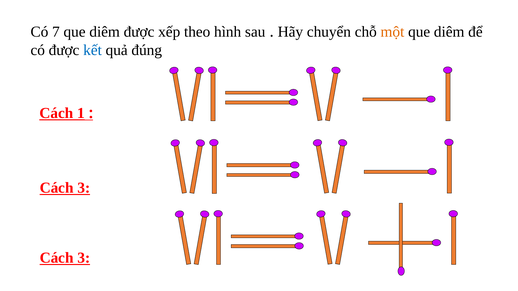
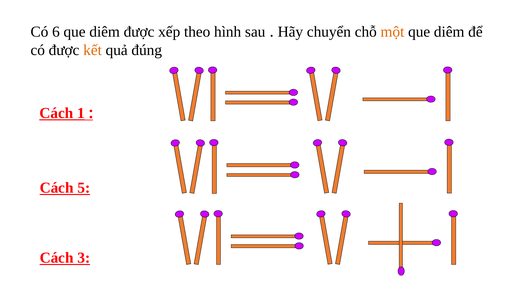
7: 7 -> 6
kết colour: blue -> orange
3 at (84, 188): 3 -> 5
